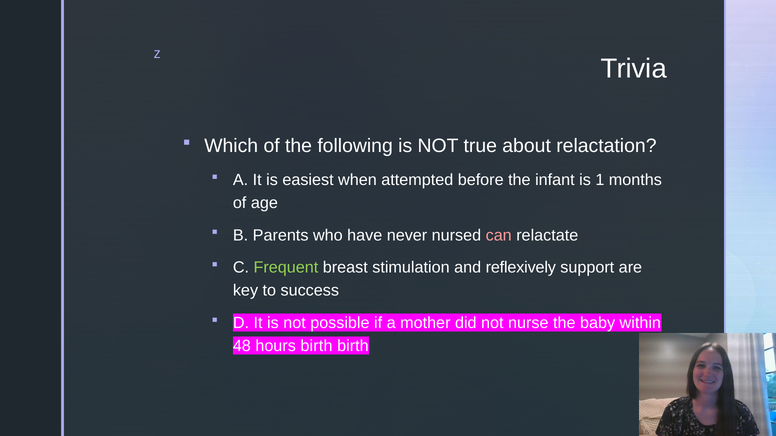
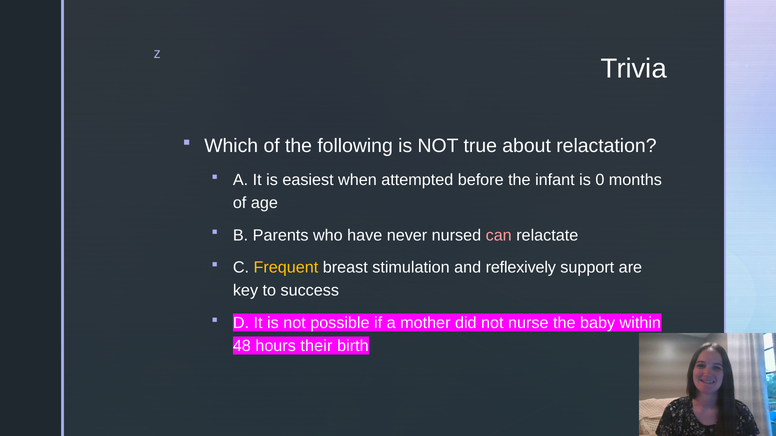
1: 1 -> 0
Frequent colour: light green -> yellow
hours birth: birth -> their
